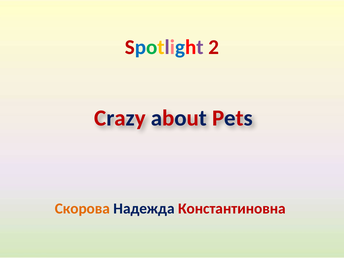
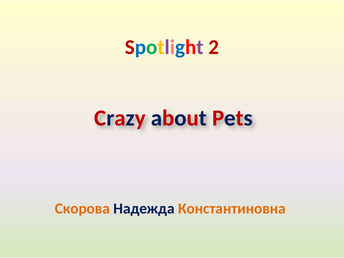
Константиновна colour: red -> orange
